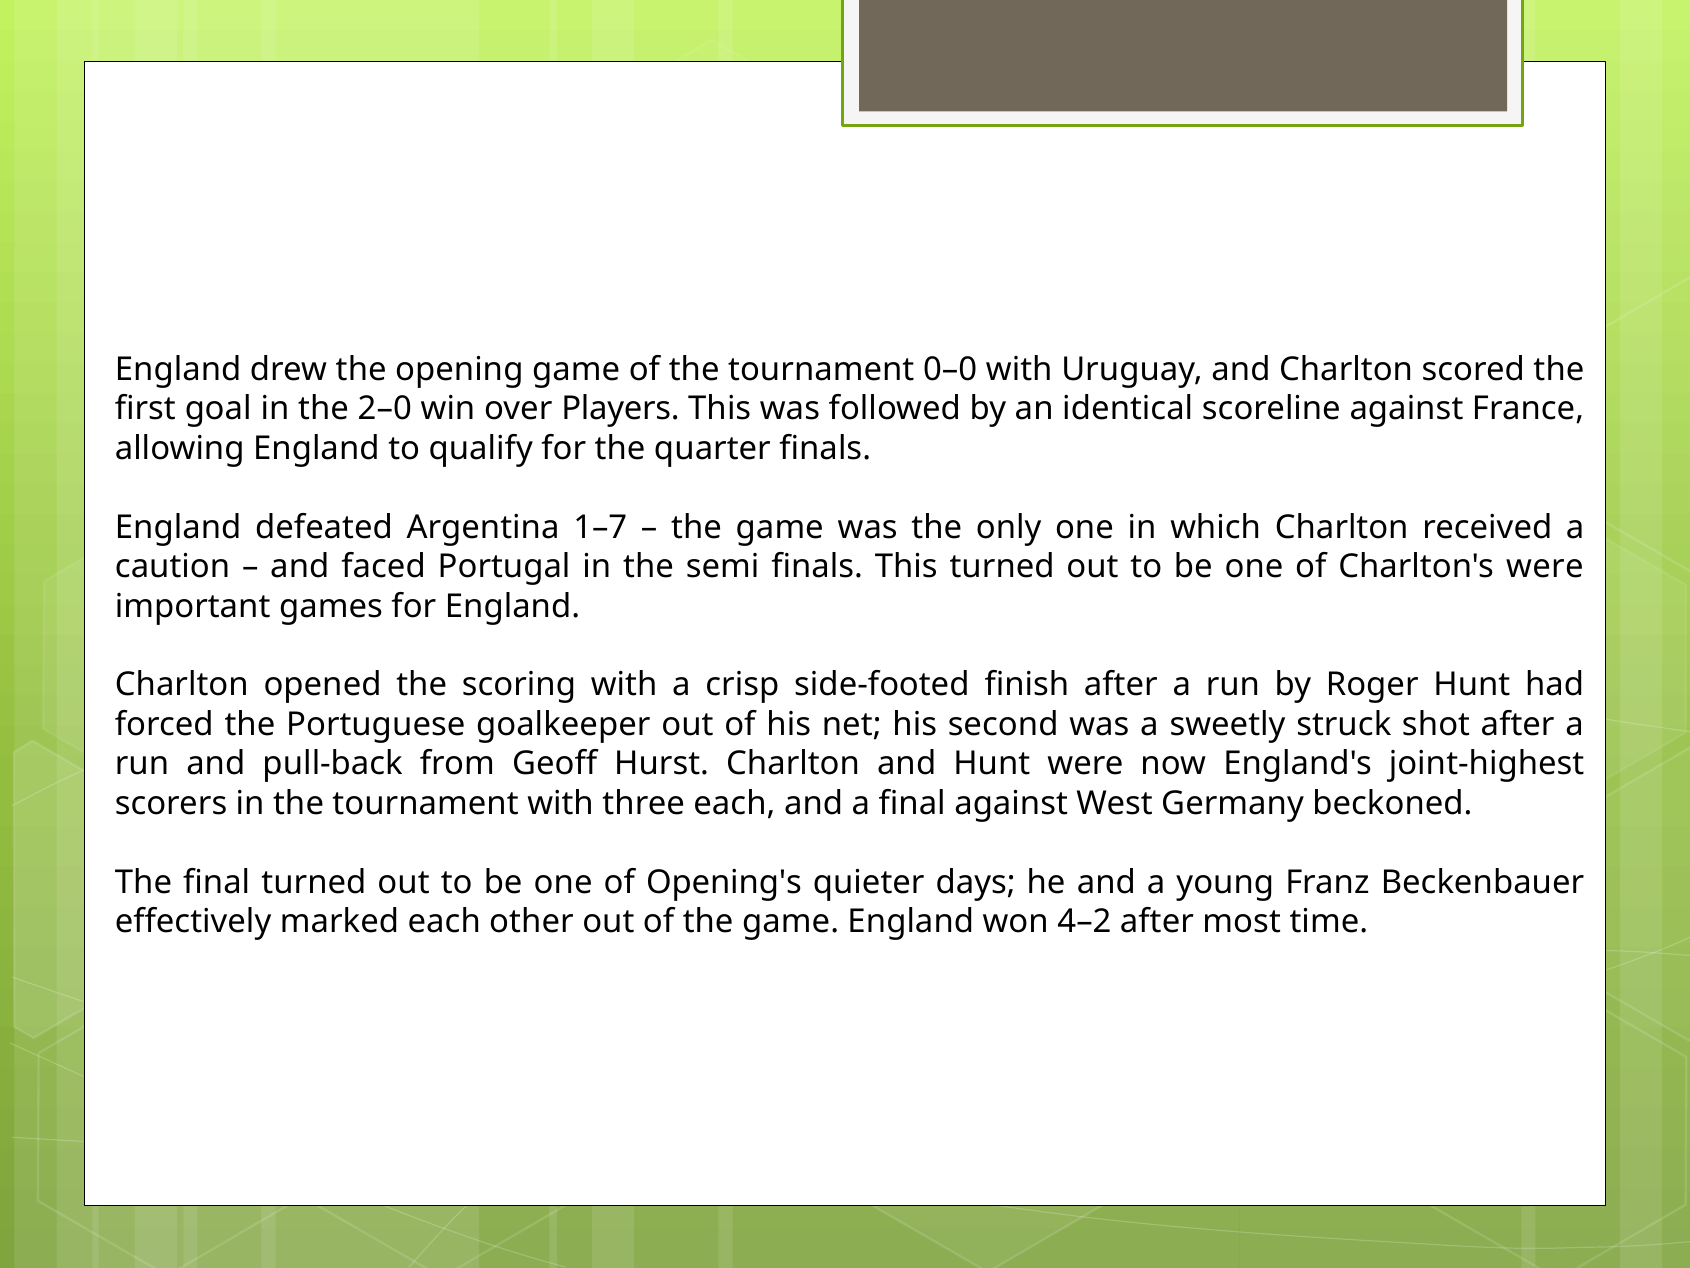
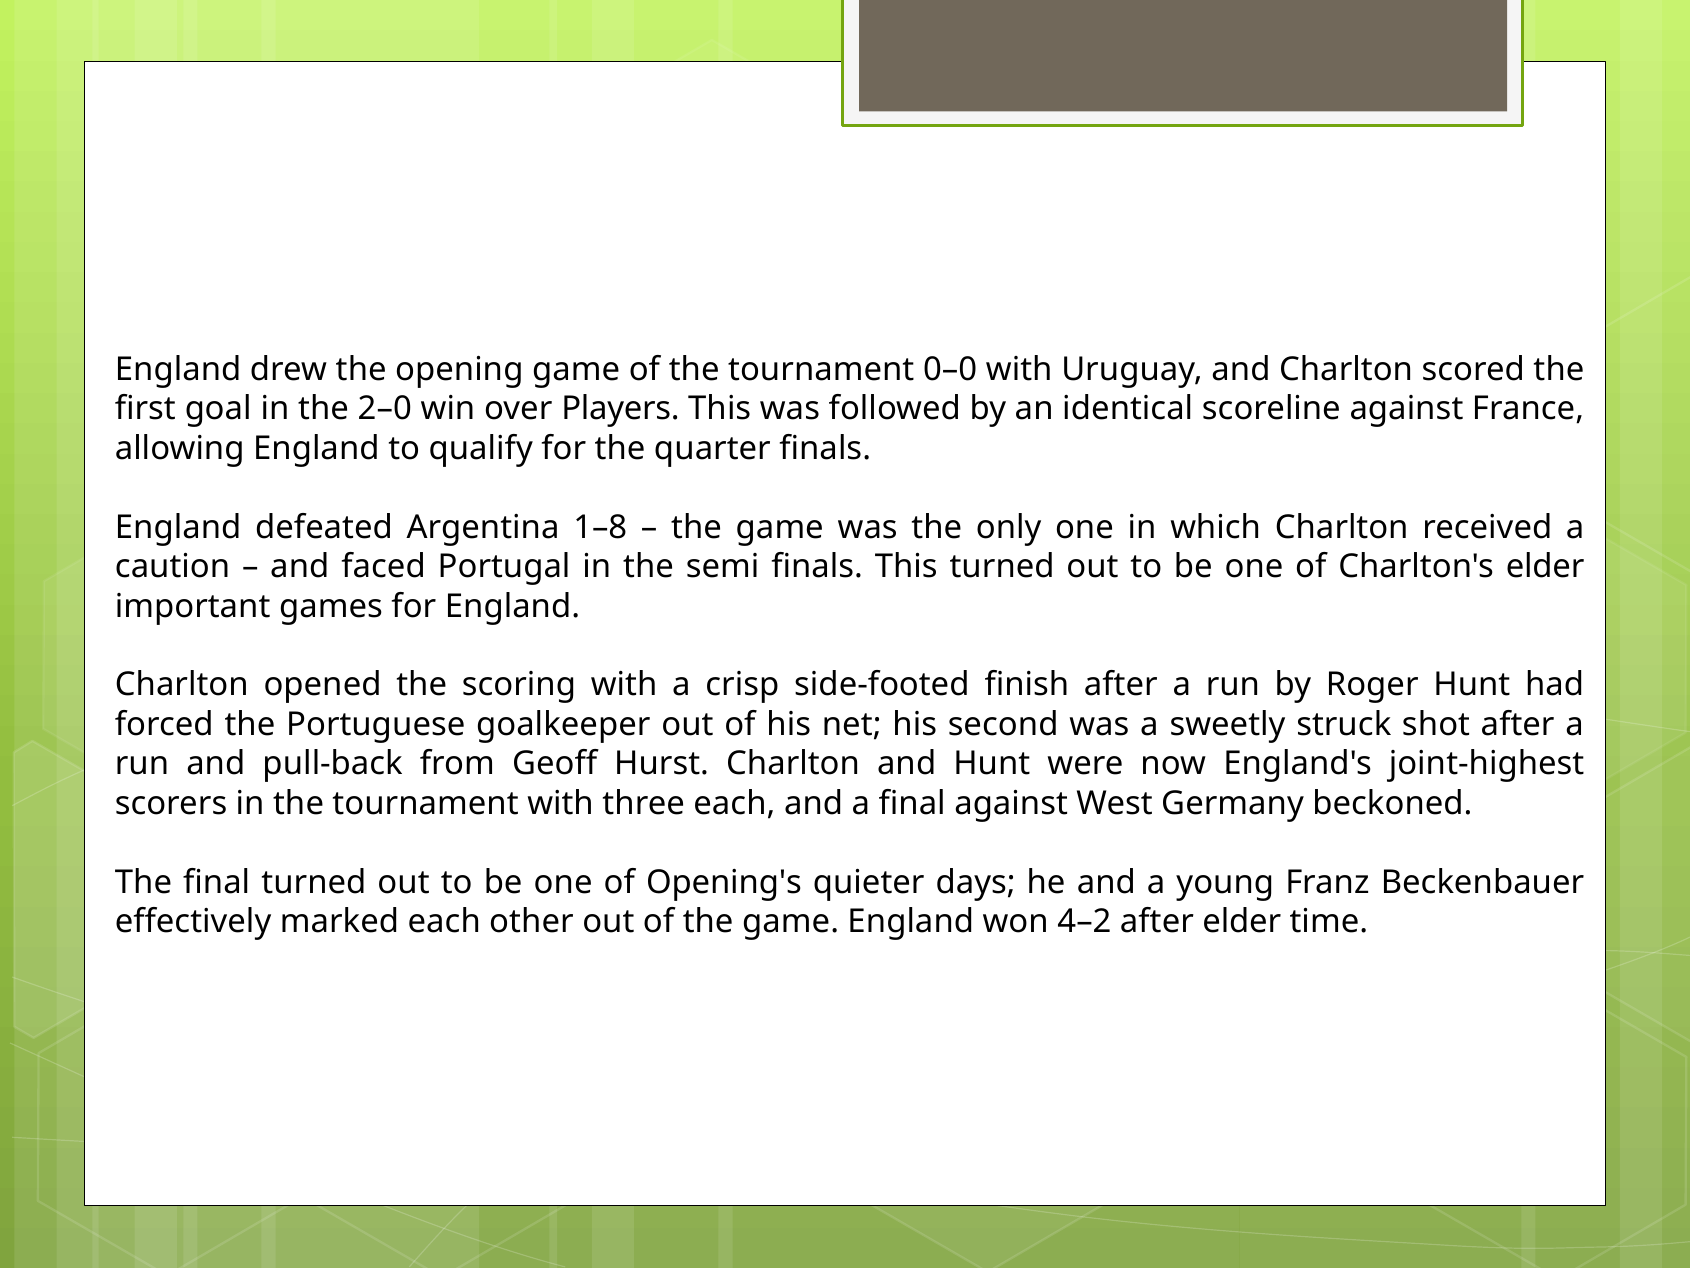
1–7: 1–7 -> 1–8
Charlton's were: were -> elder
after most: most -> elder
